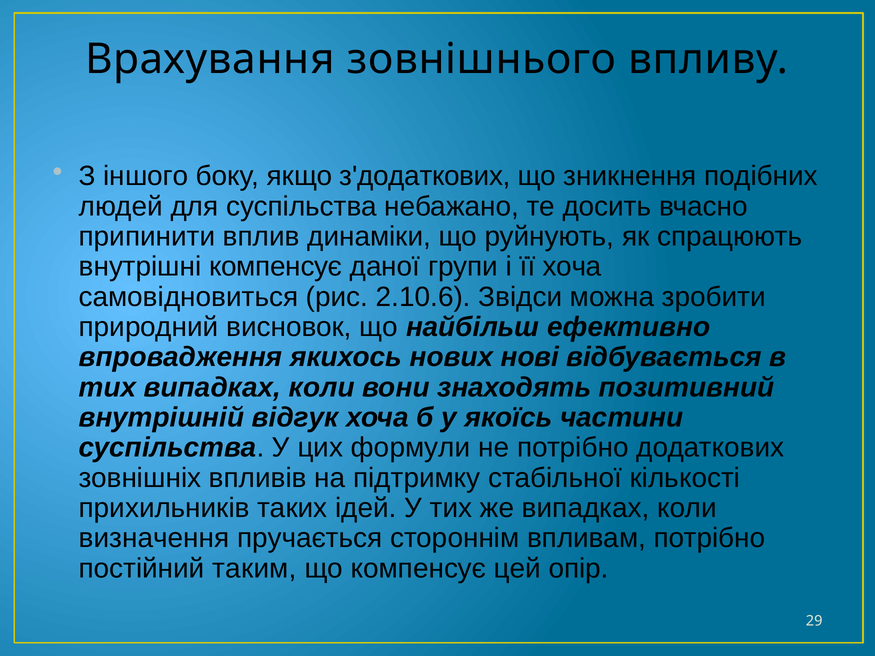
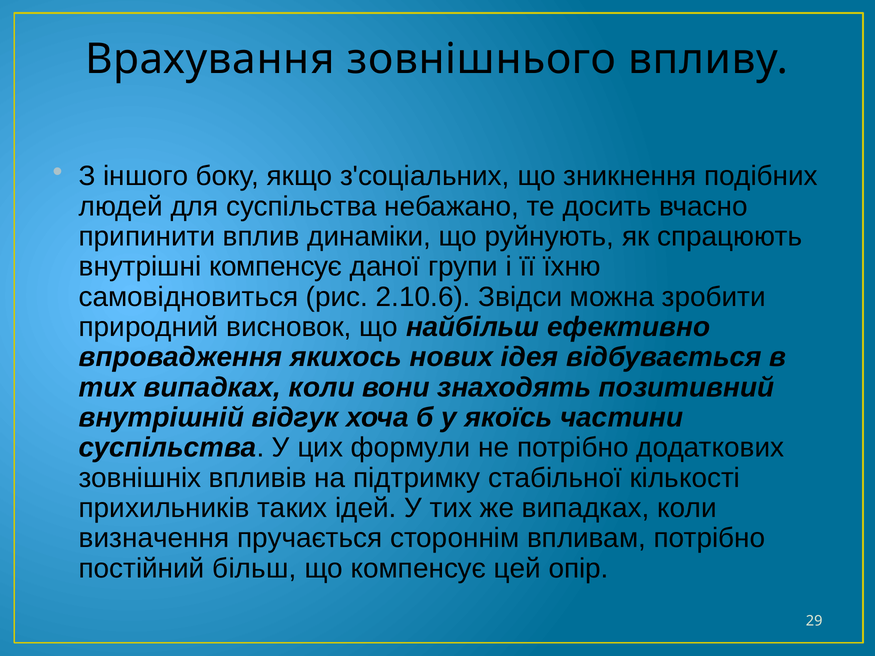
з'додаткових: з'додаткових -> з'соціальних
її хоча: хоча -> їхню
нові: нові -> ідея
таким: таким -> більш
